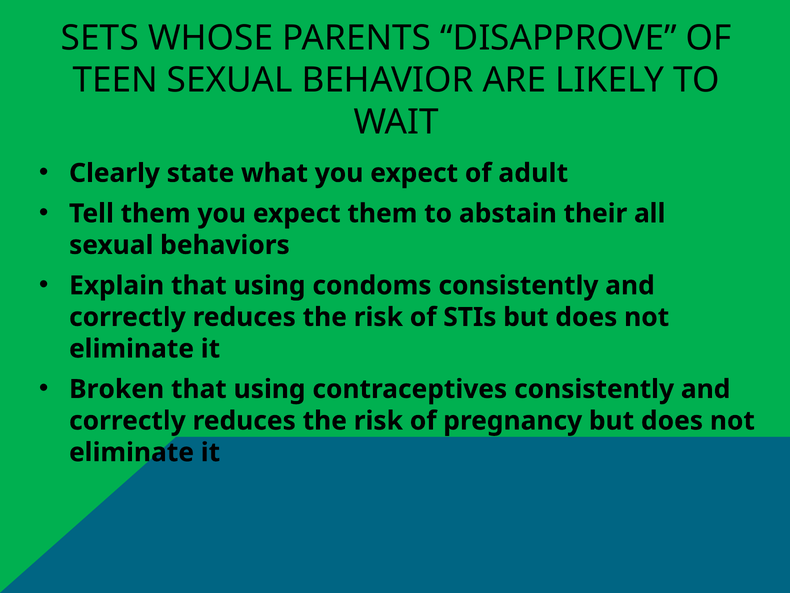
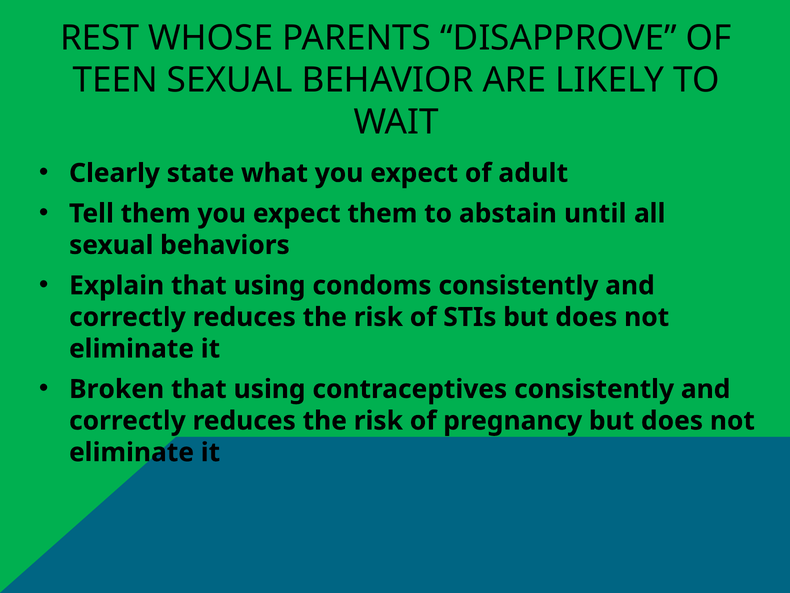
SETS: SETS -> REST
their: their -> until
